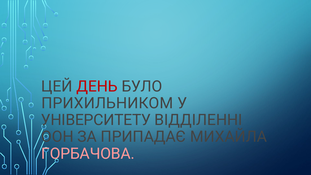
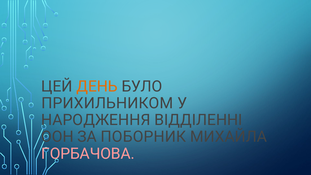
ДЕНЬ colour: red -> orange
УНІВЕРСИТЕТУ: УНІВЕРСИТЕТУ -> НАРОДЖЕННЯ
ПРИПАДАЄ: ПРИПАДАЄ -> ПОБОРНИК
